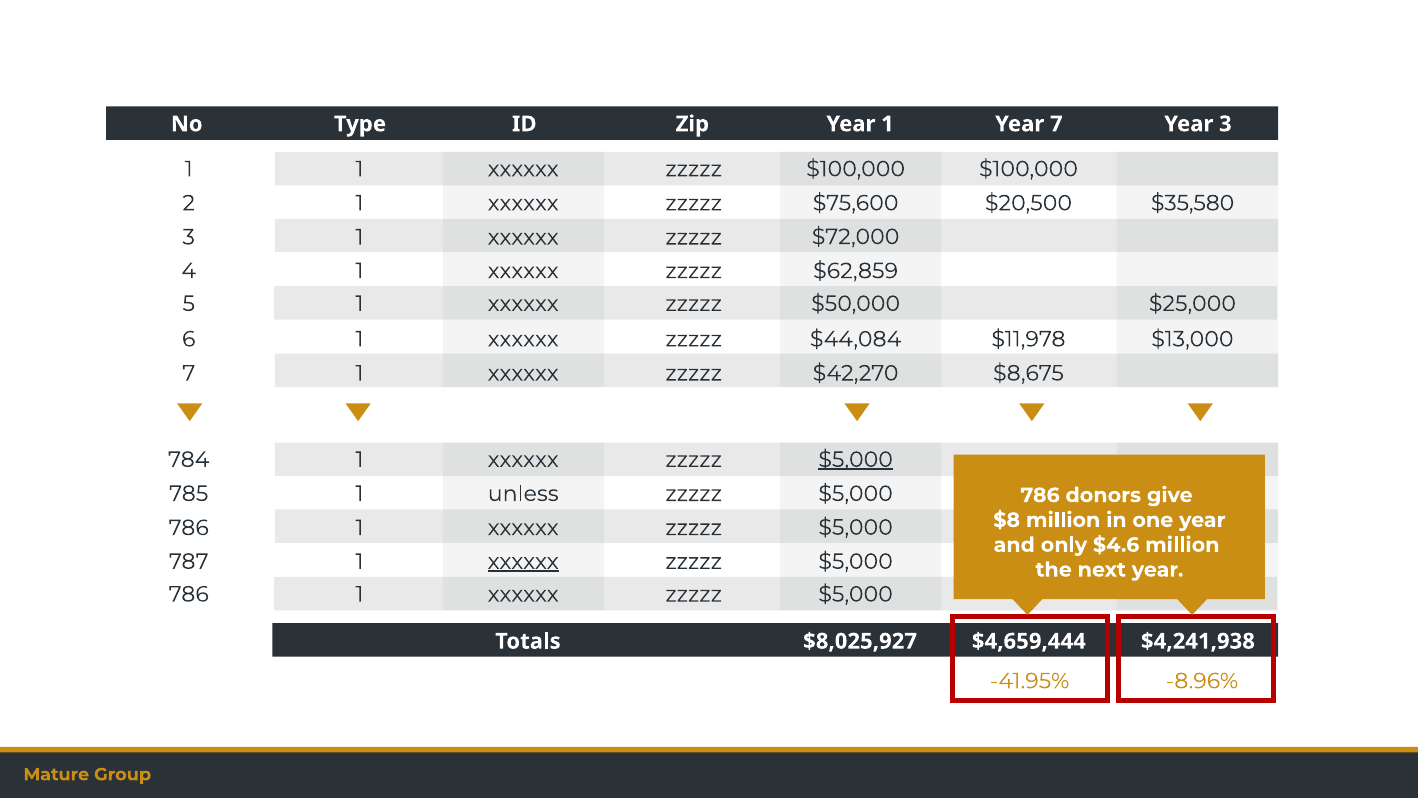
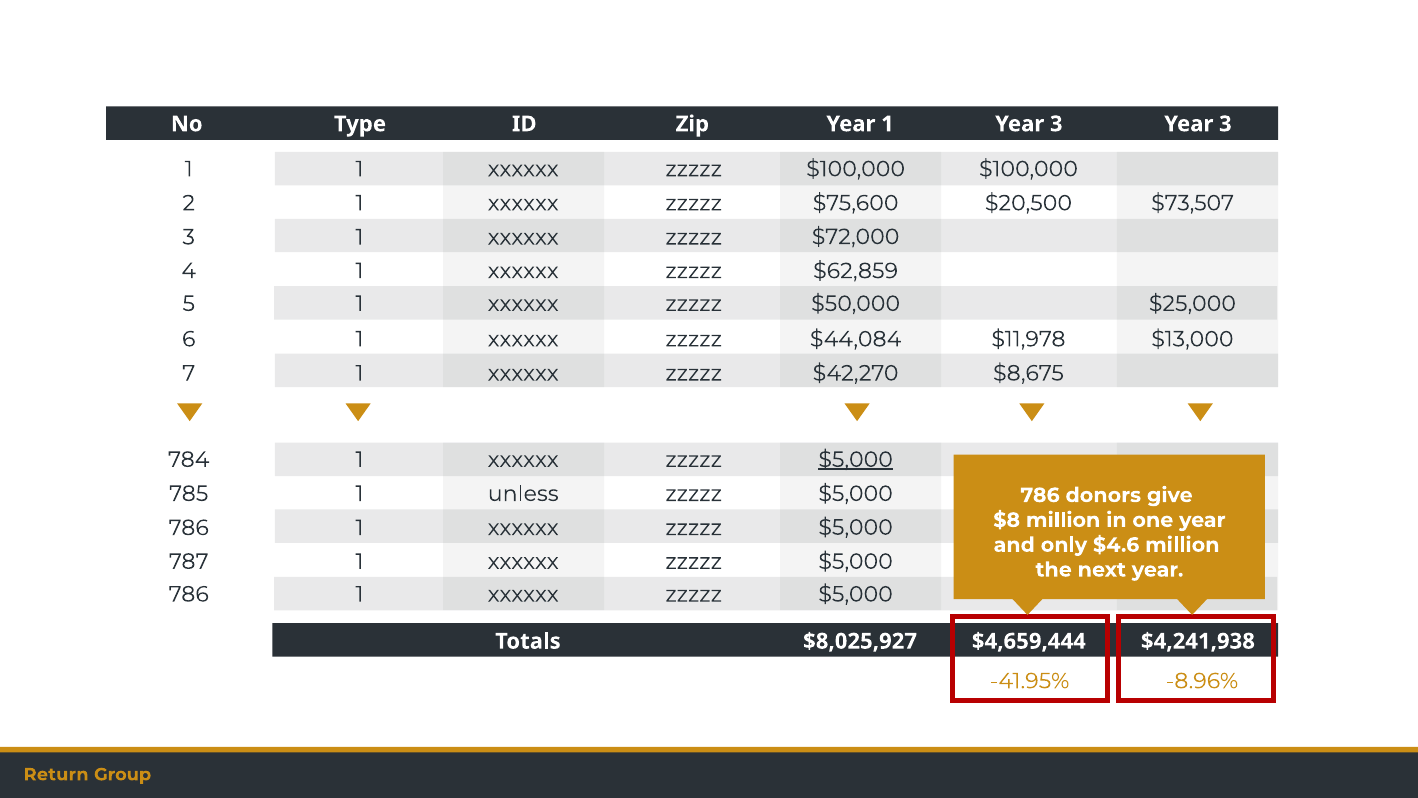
1 Year 7: 7 -> 3
$35,580: $35,580 -> $73,507
xxxxxx at (523, 561) underline: present -> none
Mature: Mature -> Return
